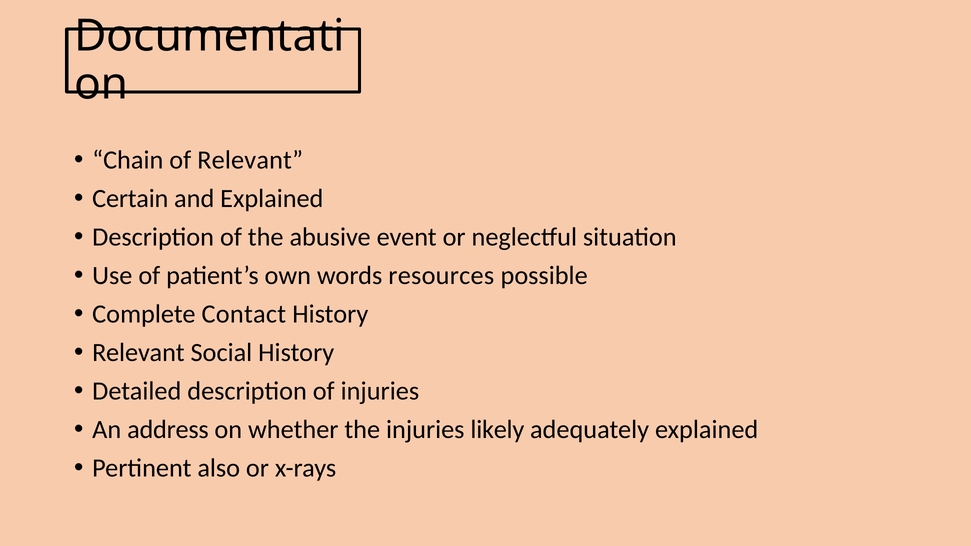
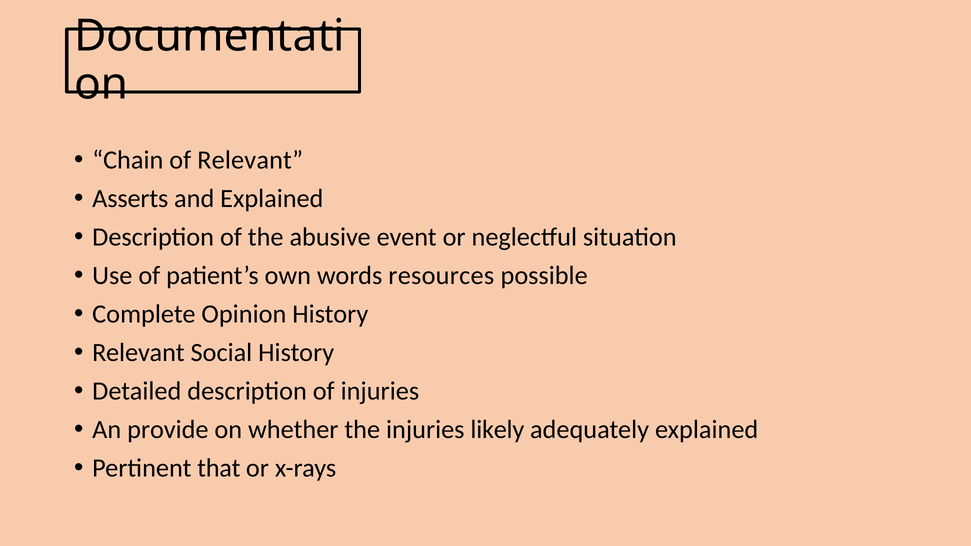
Certain: Certain -> Asserts
Contact: Contact -> Opinion
address: address -> provide
also: also -> that
